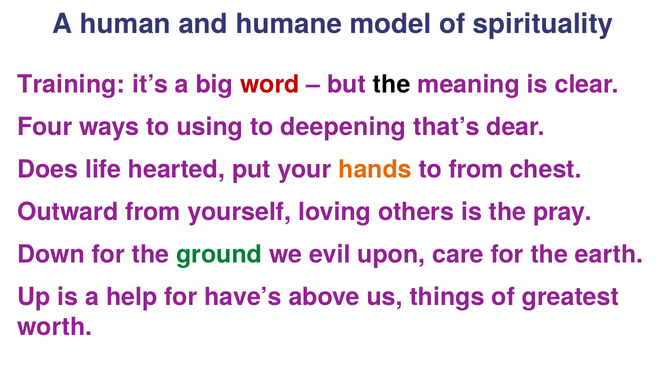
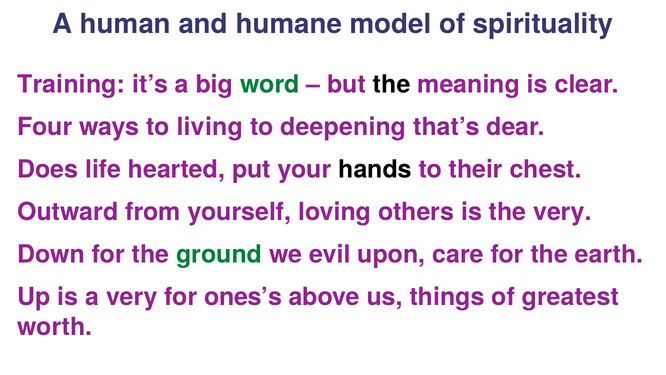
word colour: red -> green
using: using -> living
hands colour: orange -> black
to from: from -> their
the pray: pray -> very
a help: help -> very
have’s: have’s -> ones’s
